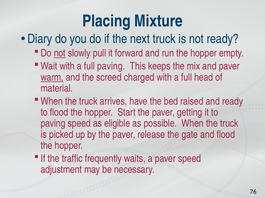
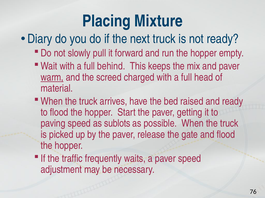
not at (60, 53) underline: present -> none
full paving: paving -> behind
eligible: eligible -> sublots
